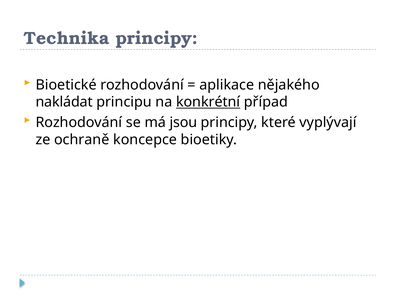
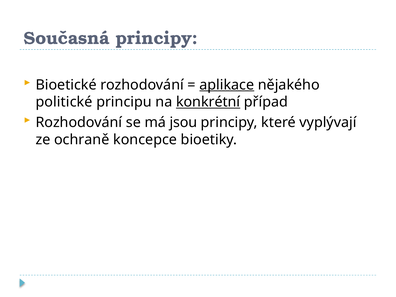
Technika: Technika -> Současná
aplikace underline: none -> present
nakládat: nakládat -> politické
